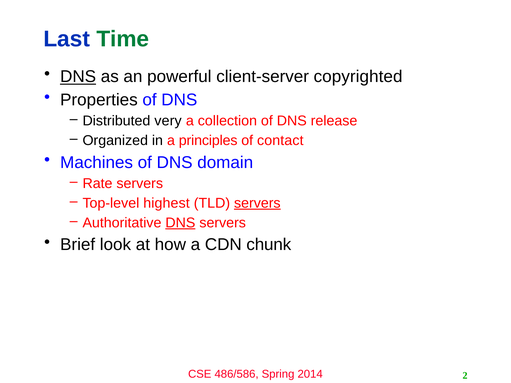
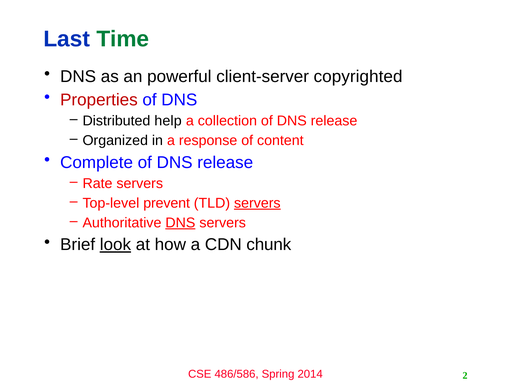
DNS at (78, 77) underline: present -> none
Properties colour: black -> red
very: very -> help
principles: principles -> response
contact: contact -> content
Machines: Machines -> Complete
domain at (225, 163): domain -> release
highest: highest -> prevent
look underline: none -> present
